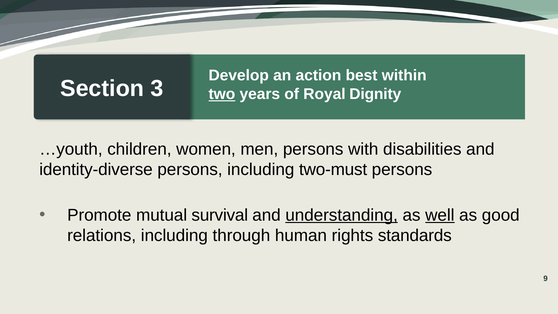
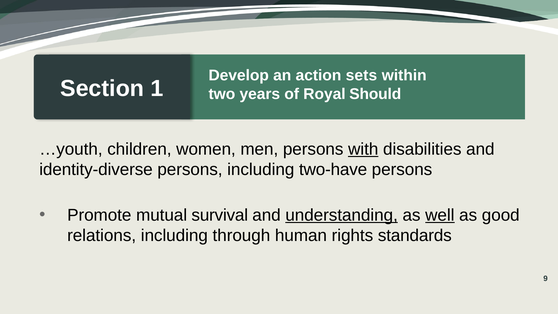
best: best -> sets
3: 3 -> 1
two underline: present -> none
Dignity: Dignity -> Should
with underline: none -> present
two-must: two-must -> two-have
